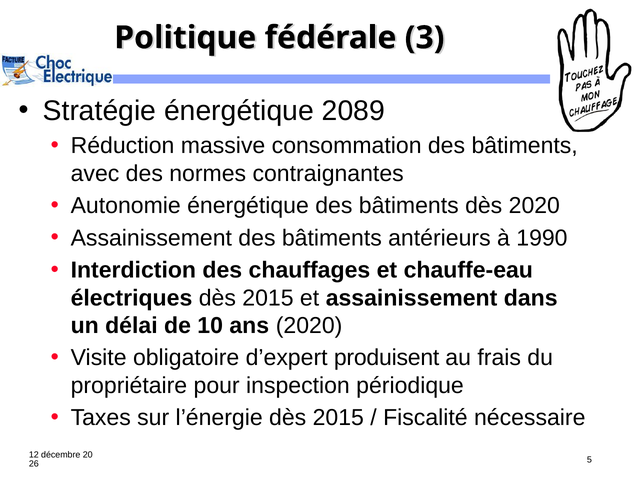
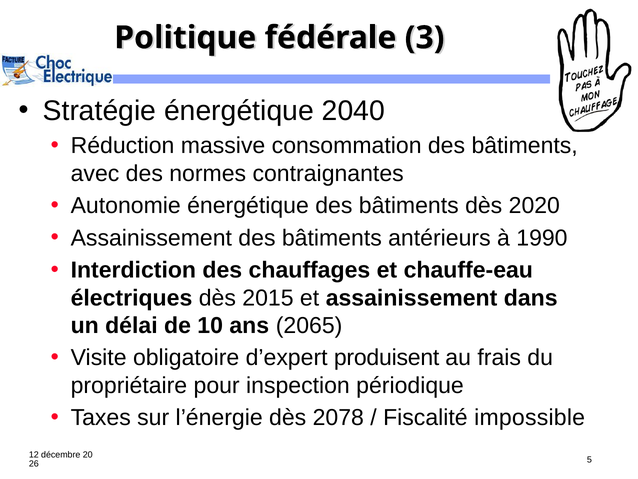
2089: 2089 -> 2040
ans 2020: 2020 -> 2065
l’énergie dès 2015: 2015 -> 2078
nécessaire: nécessaire -> impossible
